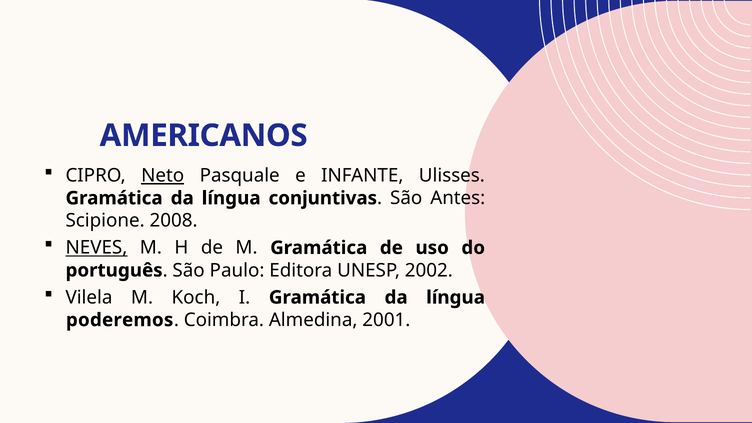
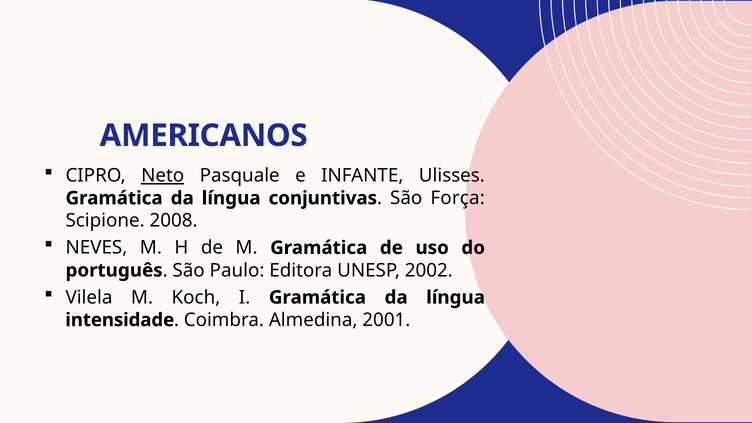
Antes: Antes -> Força
NEVES underline: present -> none
poderemos: poderemos -> intensidade
